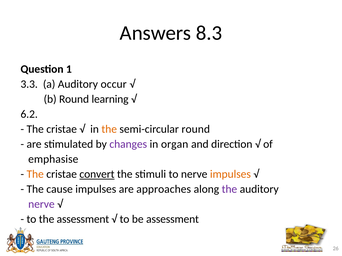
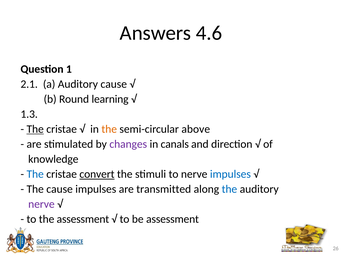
8.3: 8.3 -> 4.6
3.3: 3.3 -> 2.1
Auditory occur: occur -> cause
6.2: 6.2 -> 1.3
The at (35, 129) underline: none -> present
semi-circular round: round -> above
organ: organ -> canals
emphasise: emphasise -> knowledge
The at (35, 174) colour: orange -> blue
impulses at (230, 174) colour: orange -> blue
approaches: approaches -> transmitted
the at (229, 190) colour: purple -> blue
